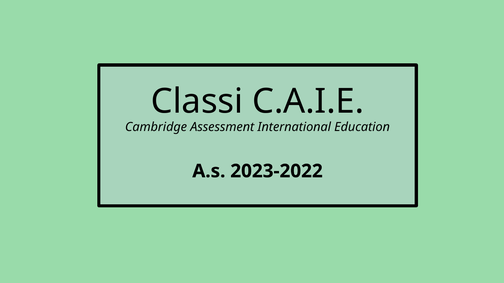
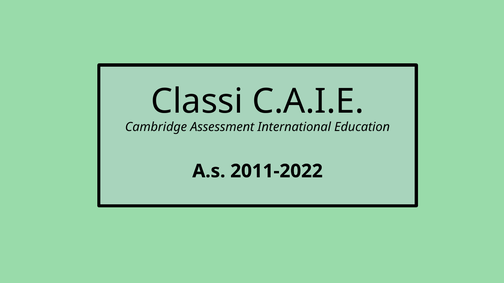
2023-2022: 2023-2022 -> 2011-2022
